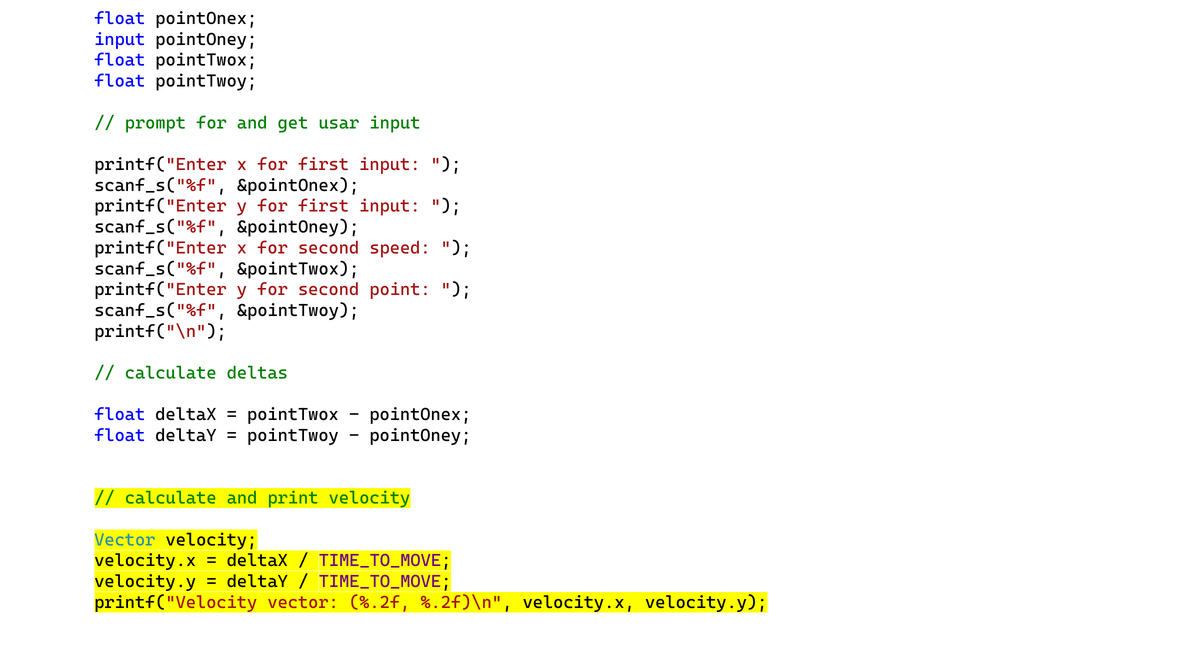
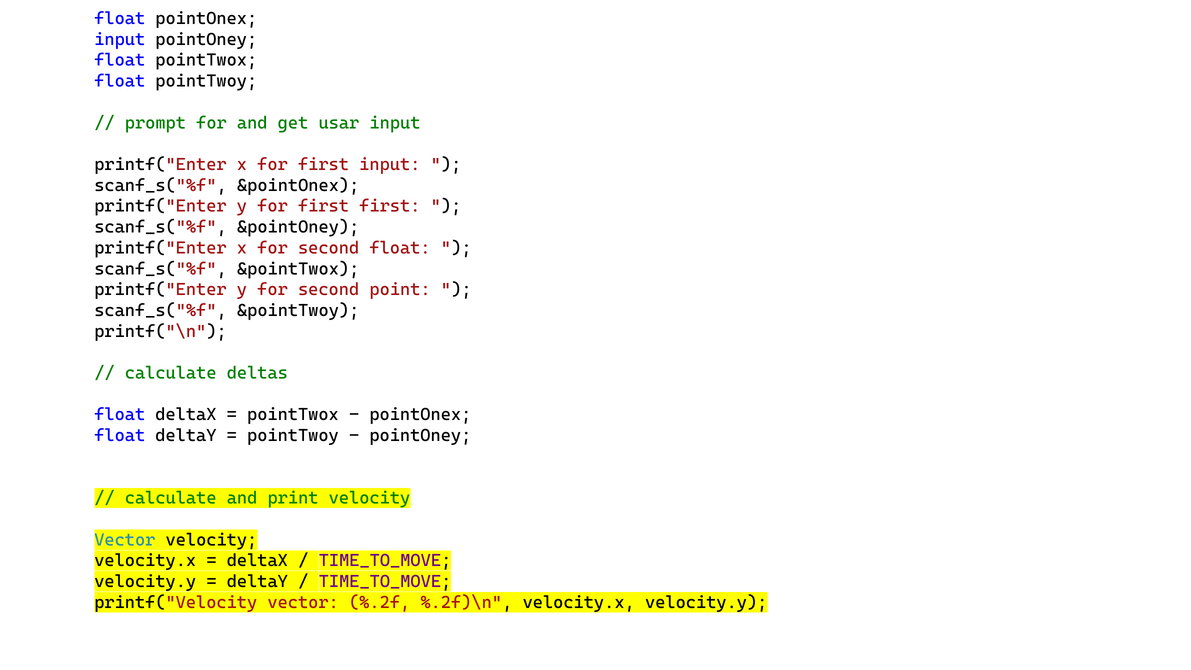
y for first input: input -> first
second speed: speed -> float
